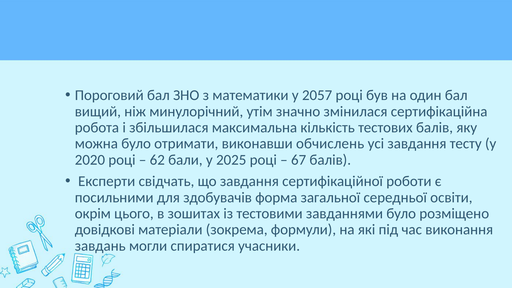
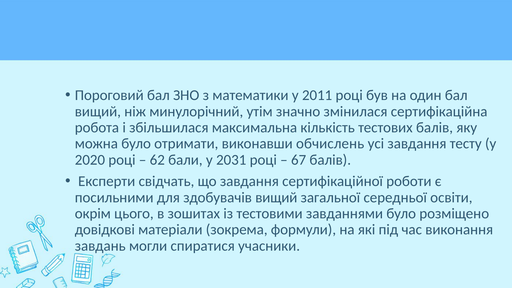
2057: 2057 -> 2011
2025: 2025 -> 2031
здобувачів форма: форма -> вищий
